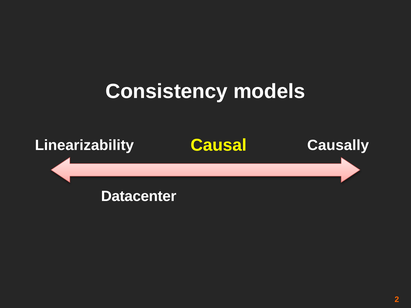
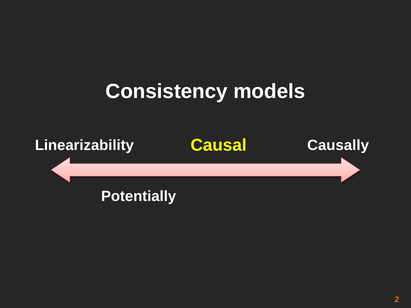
Datacenter: Datacenter -> Potentially
